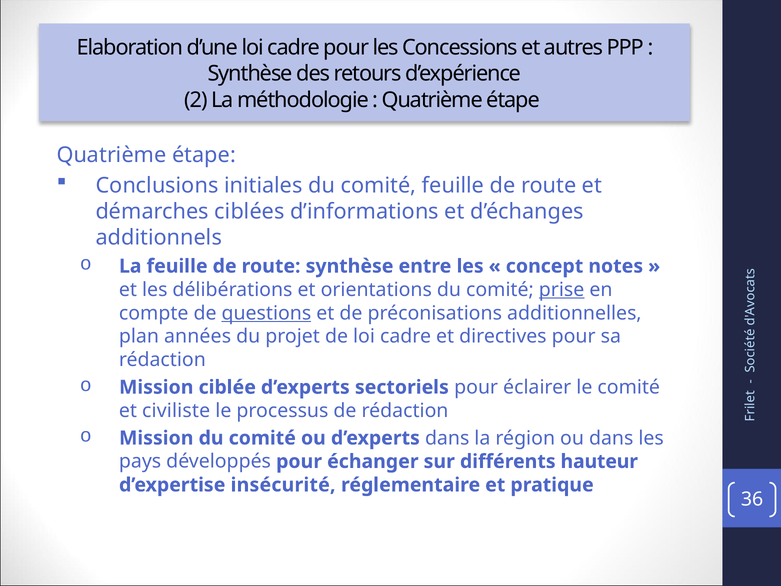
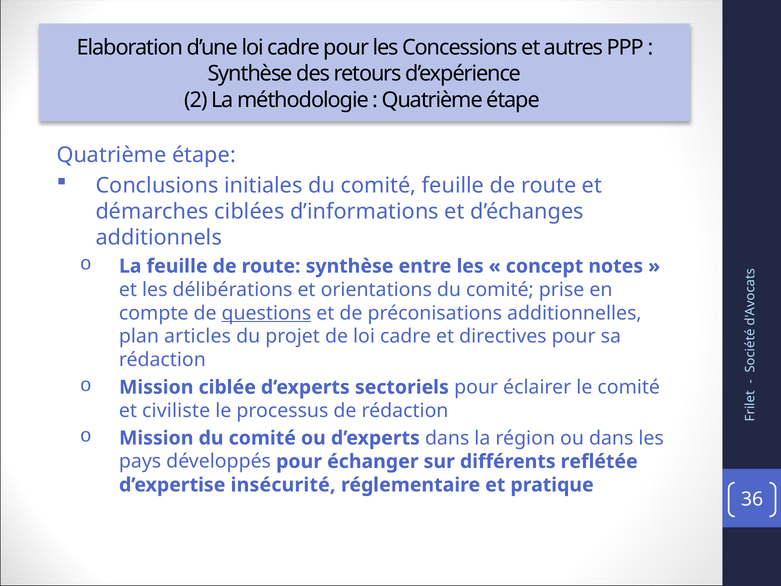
prise underline: present -> none
années: années -> articles
hauteur: hauteur -> reflétée
